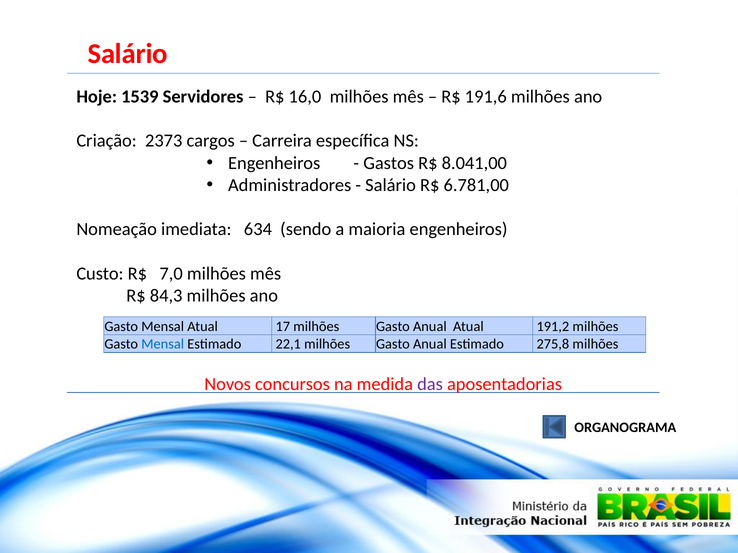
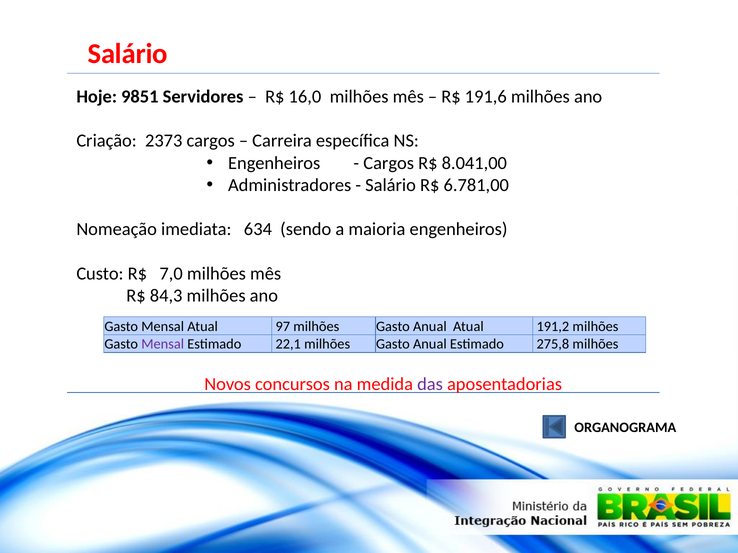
1539: 1539 -> 9851
Gastos at (389, 163): Gastos -> Cargos
17: 17 -> 97
Mensal at (163, 344) colour: blue -> purple
